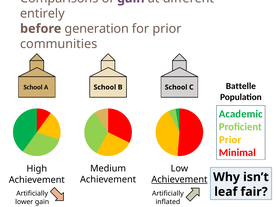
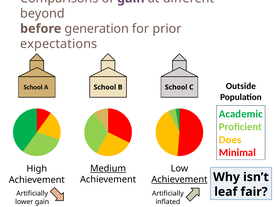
entirely: entirely -> beyond
communities: communities -> expectations
Battelle: Battelle -> Outside
Prior at (230, 140): Prior -> Does
Medium underline: none -> present
